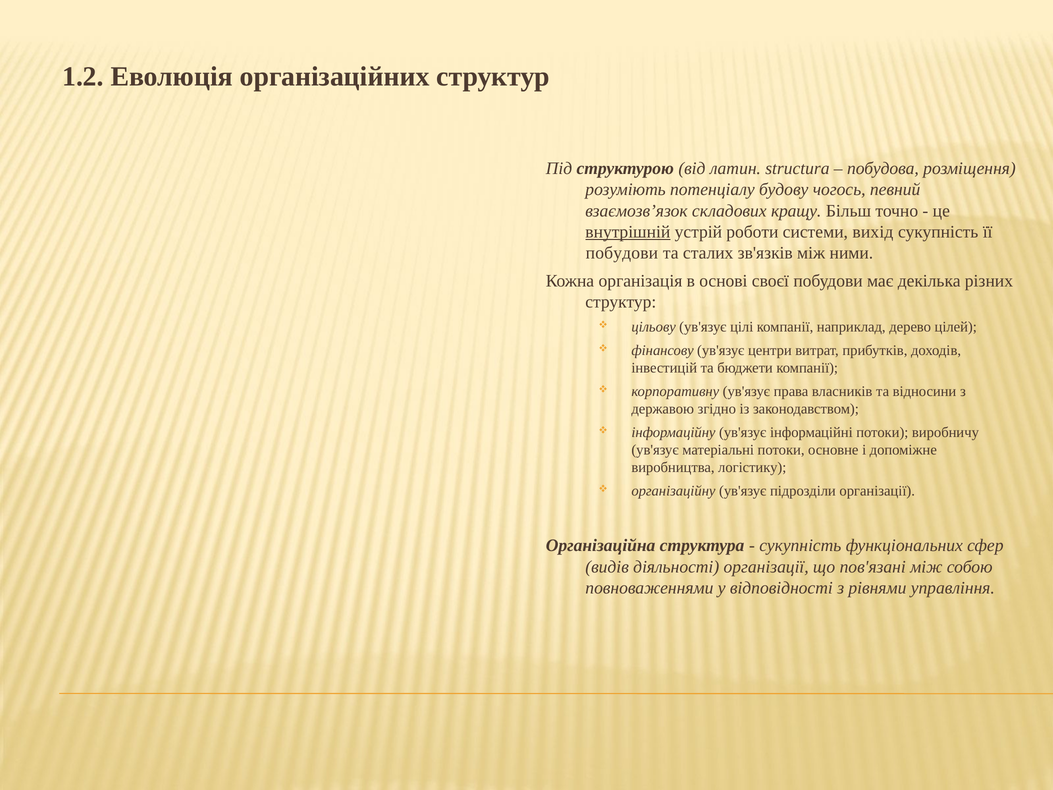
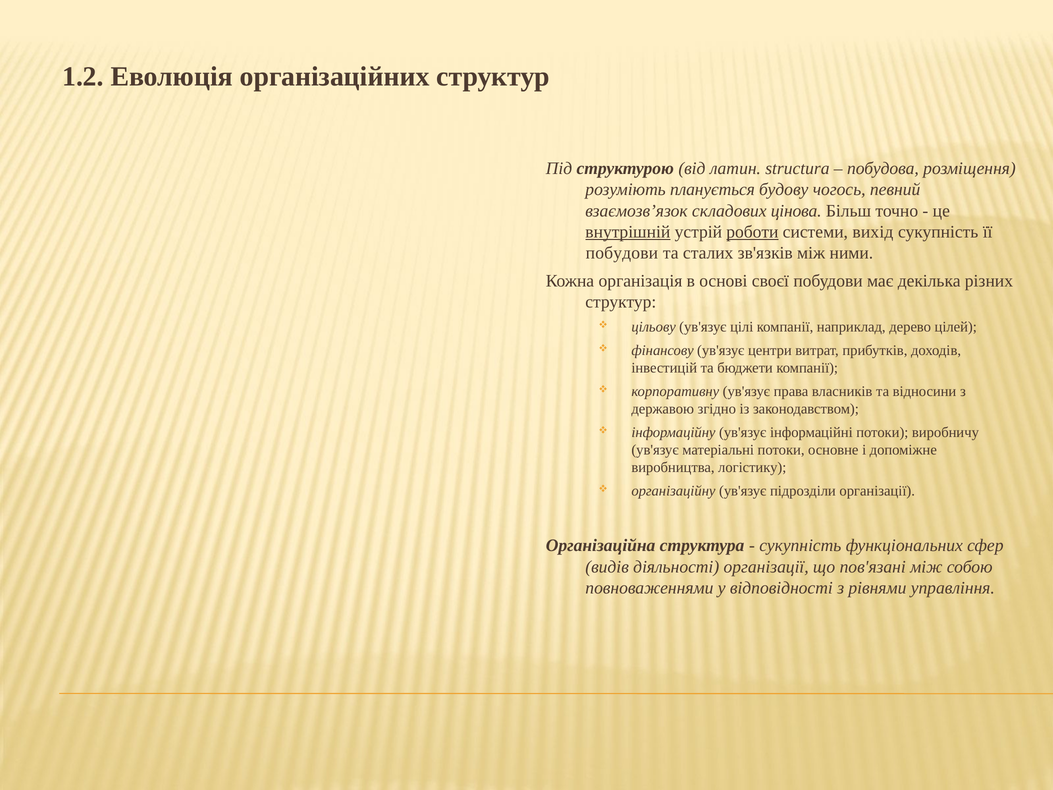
потенціалу: потенціалу -> планується
кращу: кращу -> цінова
роботи underline: none -> present
